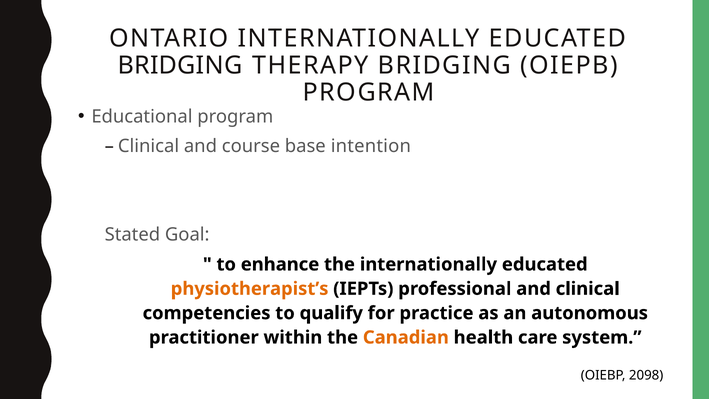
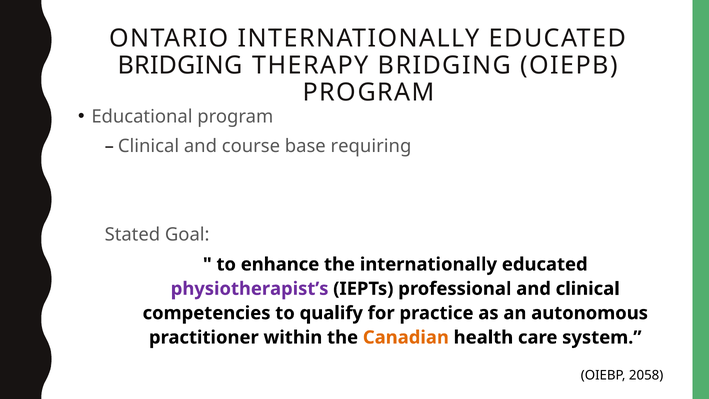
intention: intention -> requiring
physiotherapist’s colour: orange -> purple
2098: 2098 -> 2058
